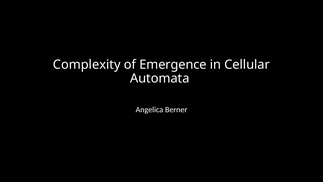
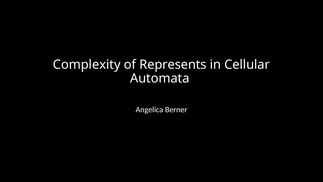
Emergence: Emergence -> Represents
